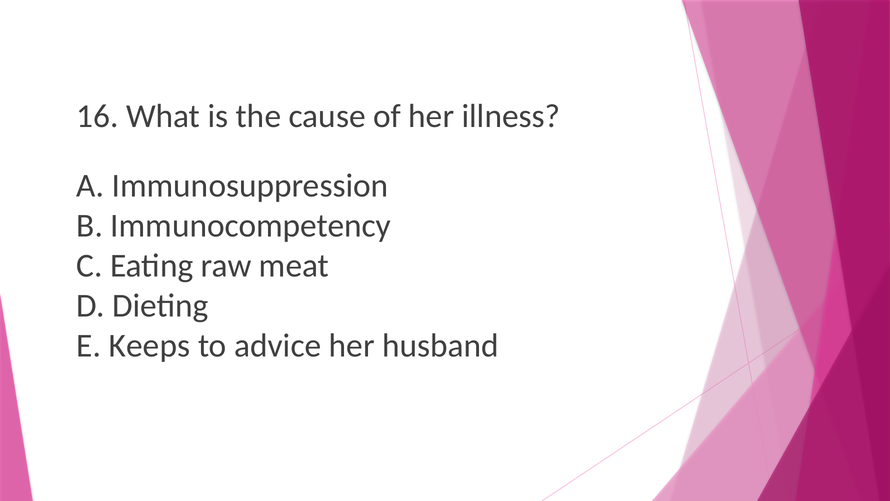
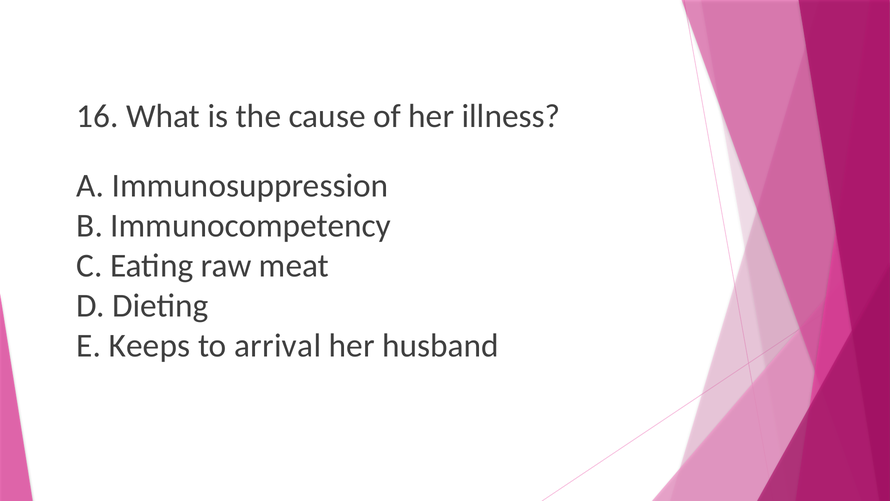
advice: advice -> arrival
